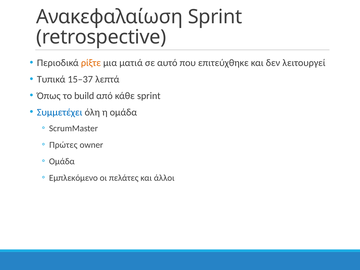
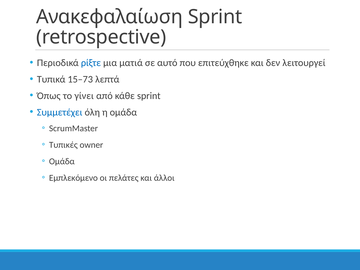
ρίξτε colour: orange -> blue
15–37: 15–37 -> 15–73
build: build -> γίνει
Πρώτες: Πρώτες -> Τυπικές
